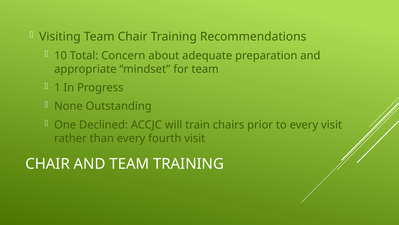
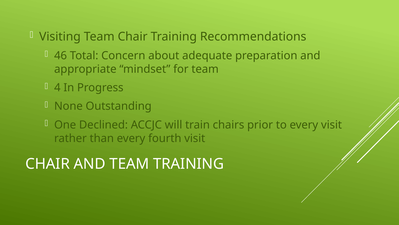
10: 10 -> 46
1: 1 -> 4
